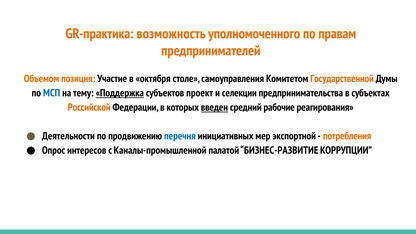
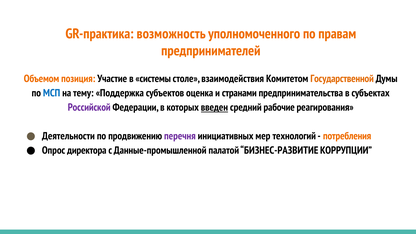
октября: октября -> системы
самоуправления: самоуправления -> взаимодействия
Поддержка underline: present -> none
проект: проект -> оценка
селекции: селекции -> странами
Российской colour: orange -> purple
перечня colour: blue -> purple
экспортной: экспортной -> технологий
интересов: интересов -> директора
Каналы-промышленной: Каналы-промышленной -> Данные-промышленной
